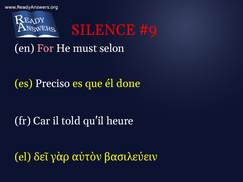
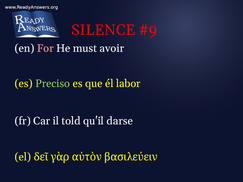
selon: selon -> avoir
Preciso colour: white -> light green
done: done -> labor
heure: heure -> darse
